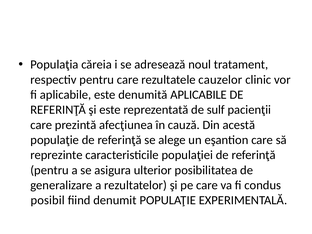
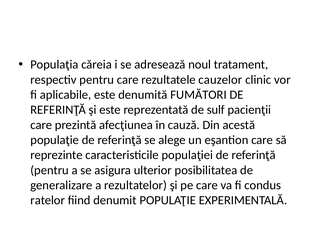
denumită APLICABILE: APLICABILE -> FUMĂTORI
posibil: posibil -> ratelor
